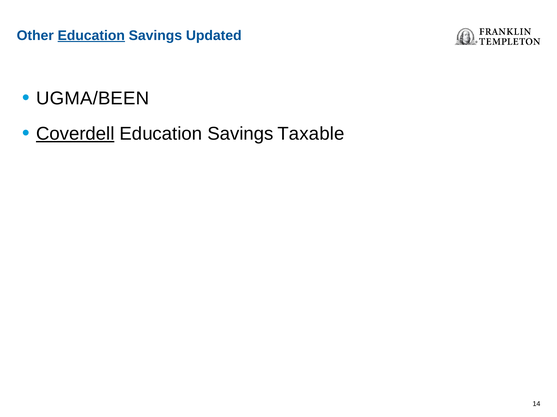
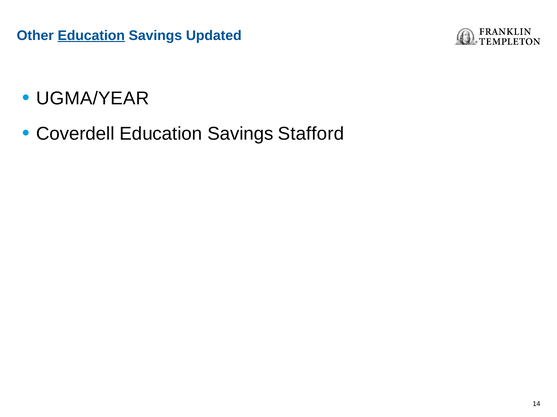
UGMA/BEEN: UGMA/BEEN -> UGMA/YEAR
Coverdell underline: present -> none
Taxable: Taxable -> Stafford
